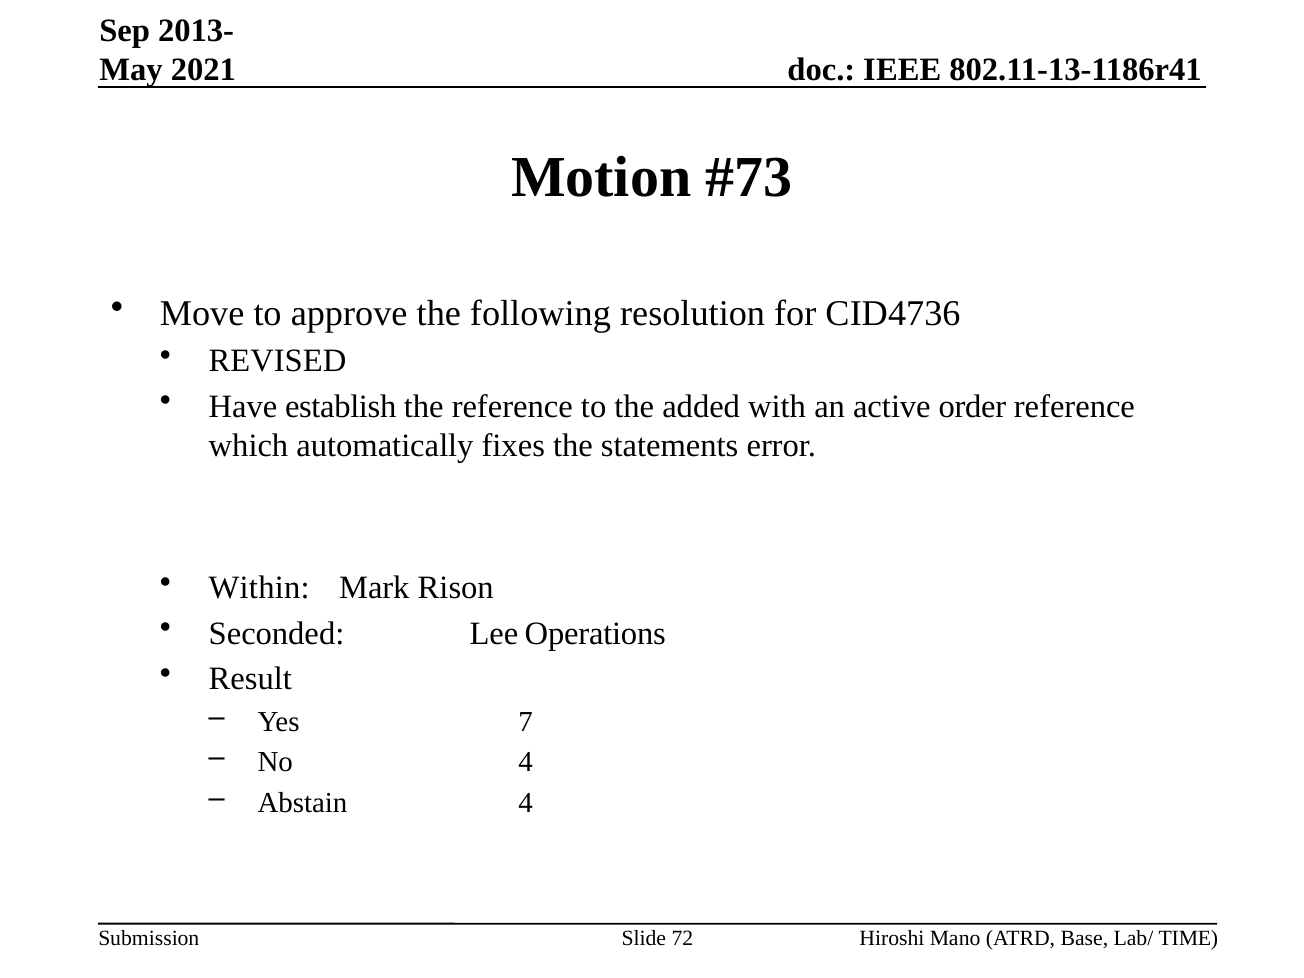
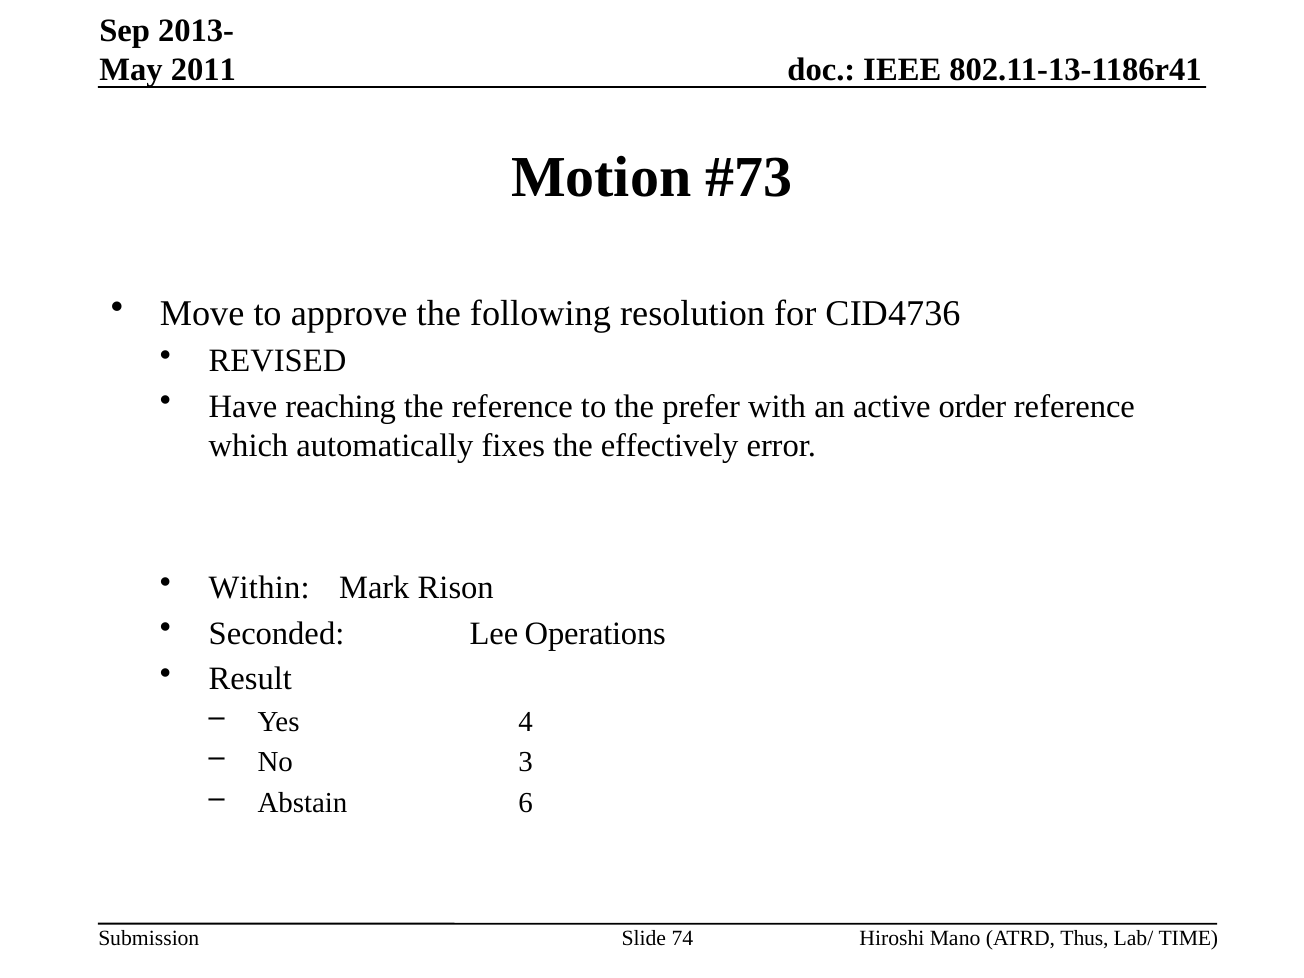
2021: 2021 -> 2011
establish: establish -> reaching
added: added -> prefer
statements: statements -> effectively
7: 7 -> 4
No 4: 4 -> 3
Abstain 4: 4 -> 6
72: 72 -> 74
Base: Base -> Thus
